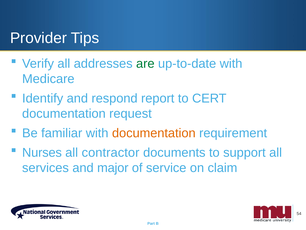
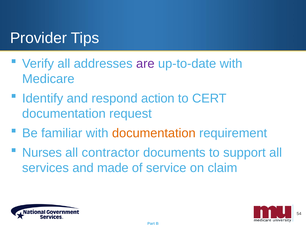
are colour: green -> purple
report: report -> action
major: major -> made
